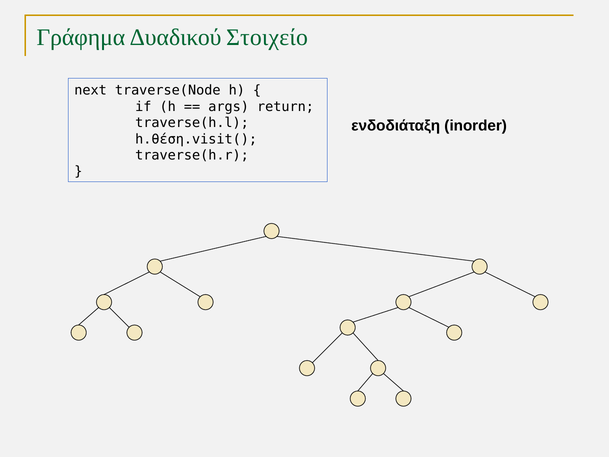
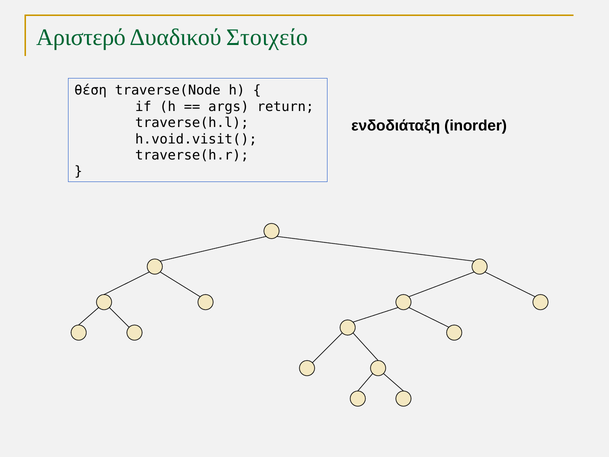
Γράφημα: Γράφημα -> Αριστερό
next: next -> θέση
h.θέση.visit(: h.θέση.visit( -> h.void.visit(
